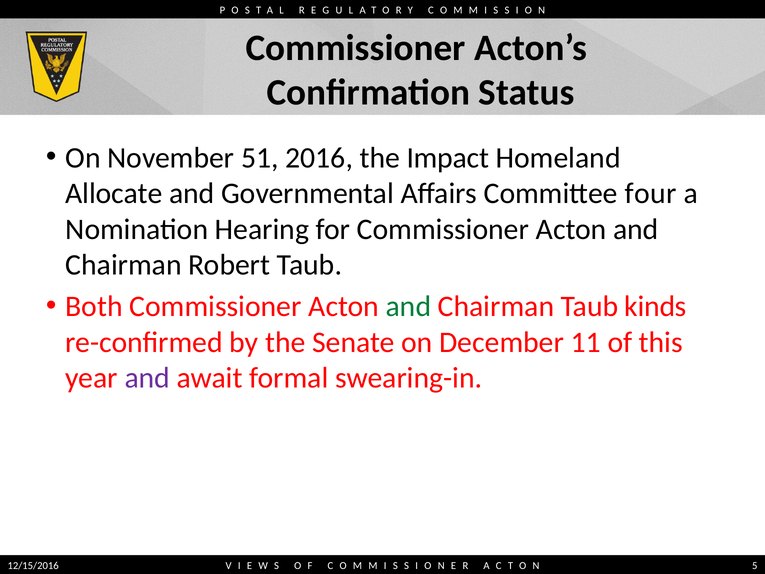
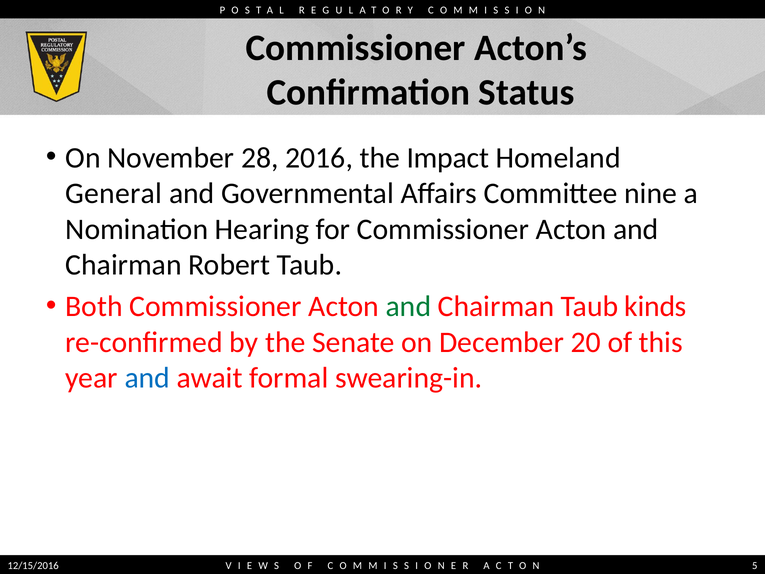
51: 51 -> 28
Allocate: Allocate -> General
four: four -> nine
11: 11 -> 20
and at (147, 378) colour: purple -> blue
